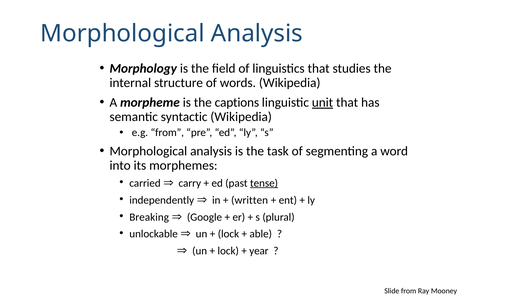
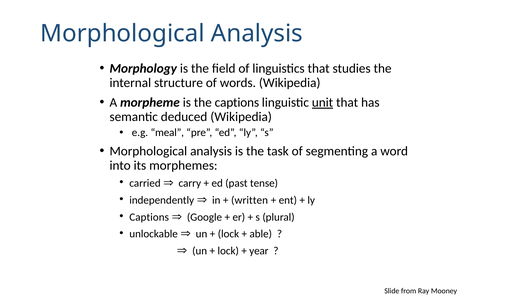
syntactic: syntactic -> deduced
e.g from: from -> meal
tense underline: present -> none
Breaking at (149, 217): Breaking -> Captions
